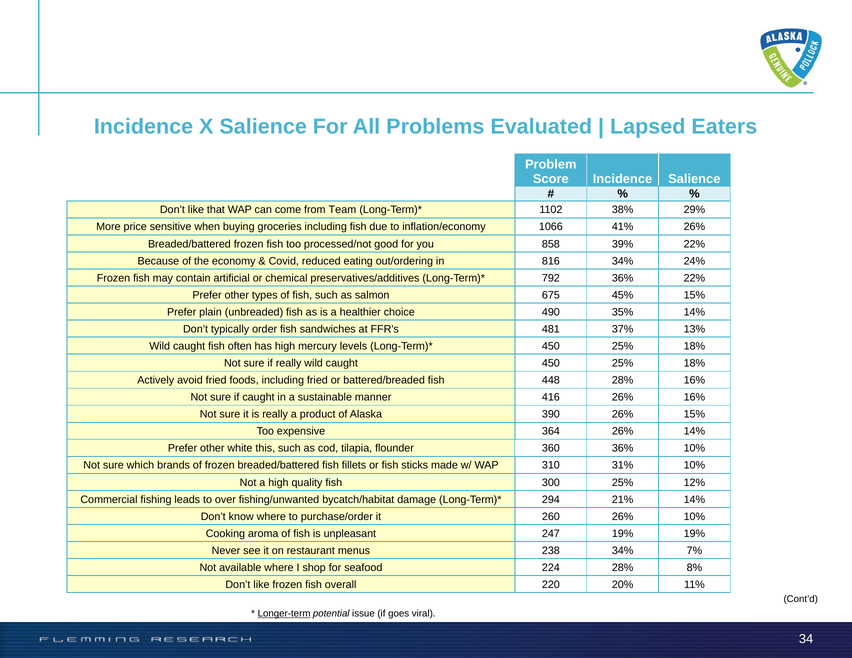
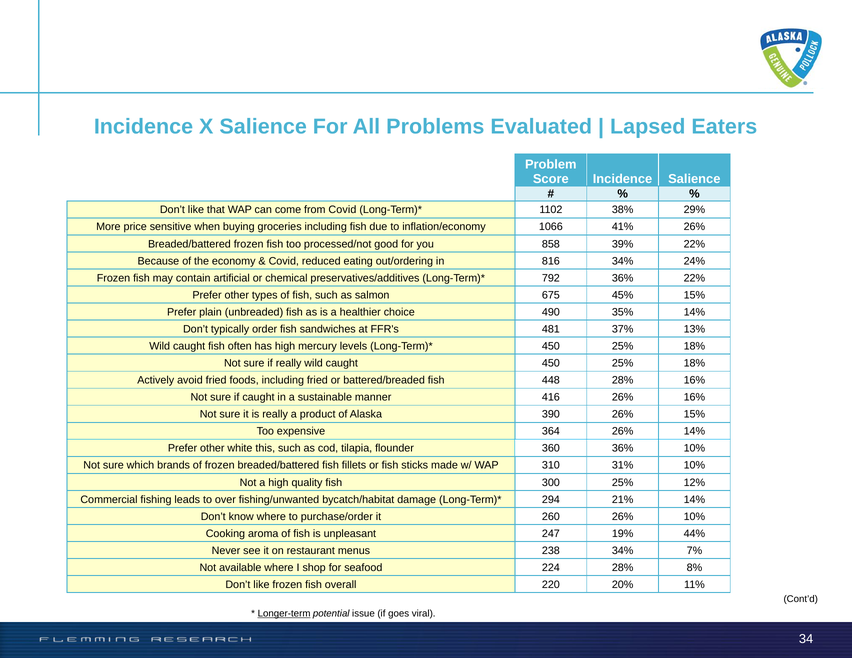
from Team: Team -> Covid
19% 19%: 19% -> 44%
